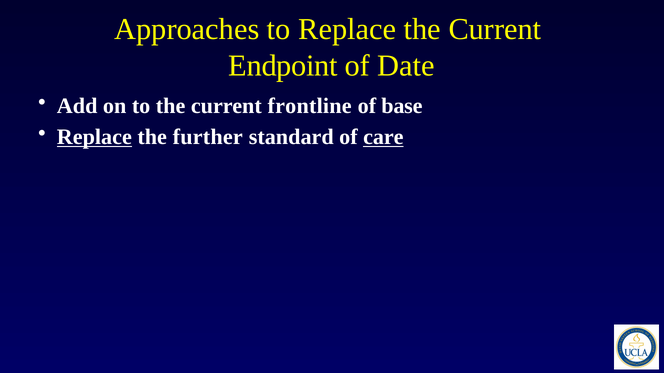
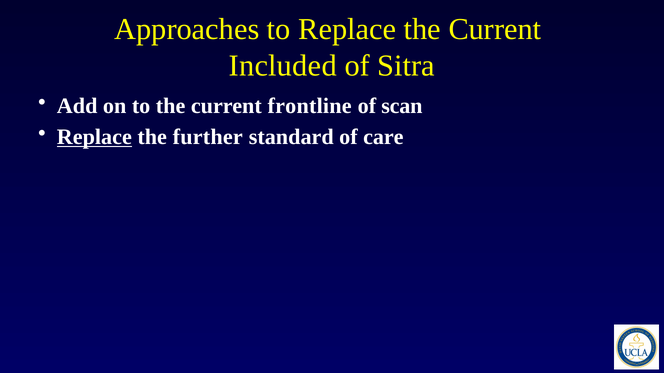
Endpoint: Endpoint -> Included
Date: Date -> Sitra
base: base -> scan
care underline: present -> none
